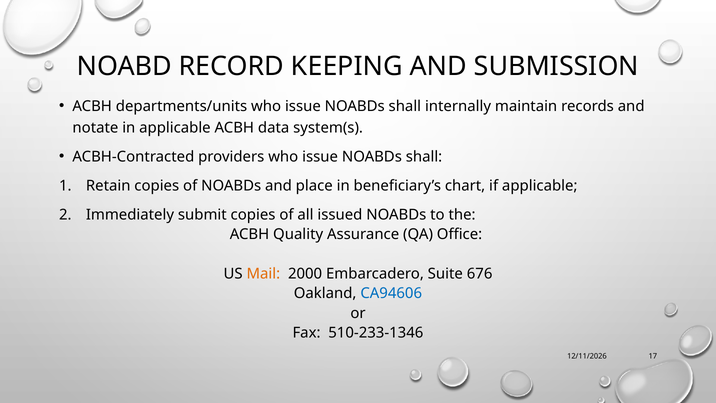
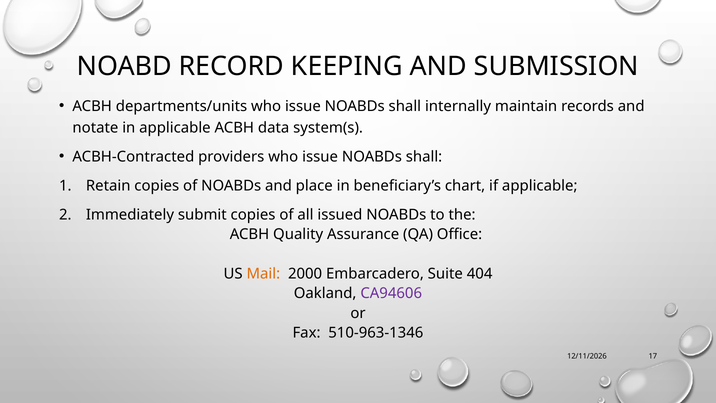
676: 676 -> 404
CA94606 colour: blue -> purple
510-233-1346: 510-233-1346 -> 510-963-1346
